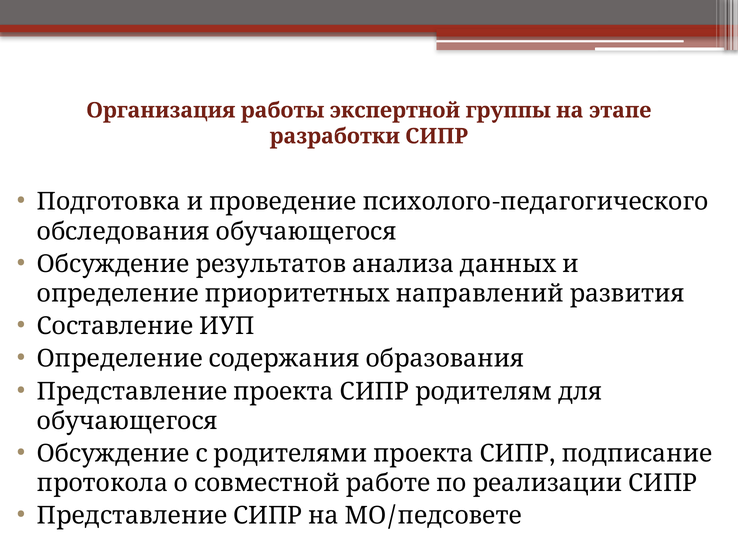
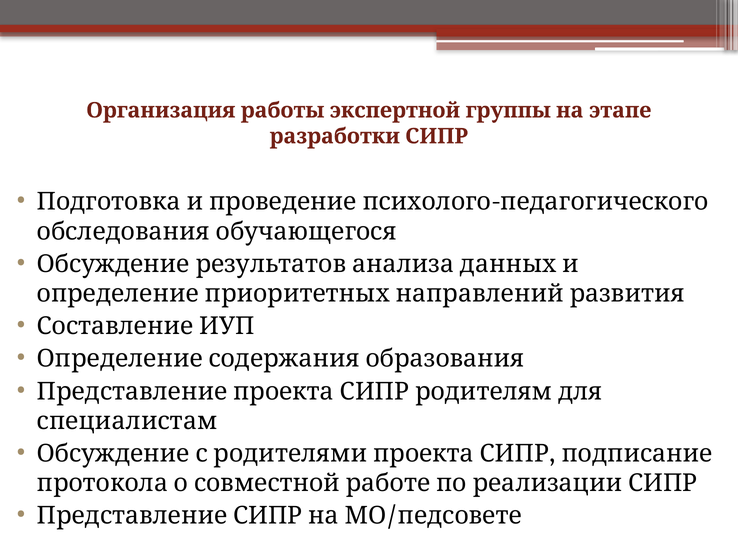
обучающегося: обучающегося -> специалистам
